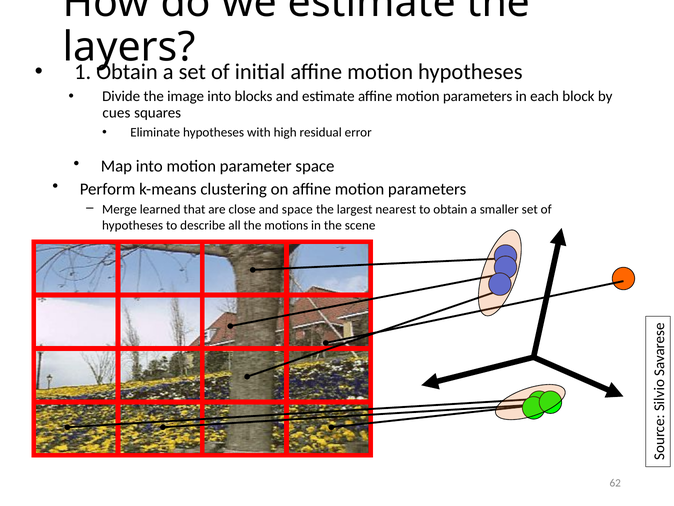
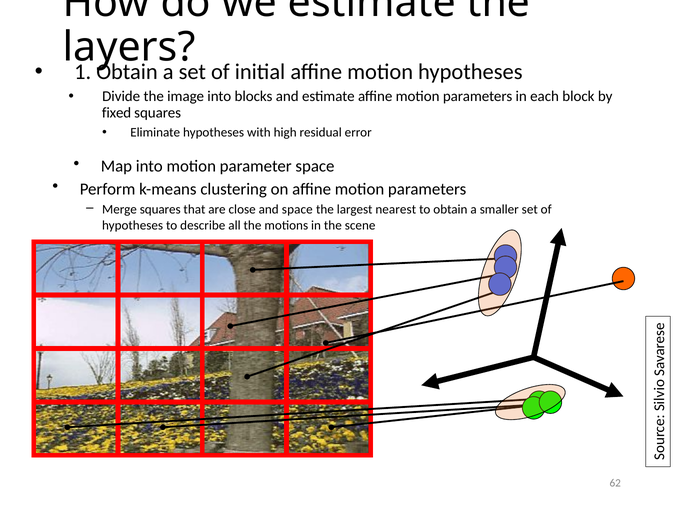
cues: cues -> fixed
Merge learned: learned -> squares
